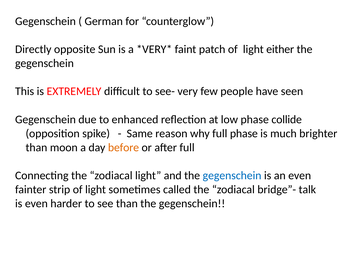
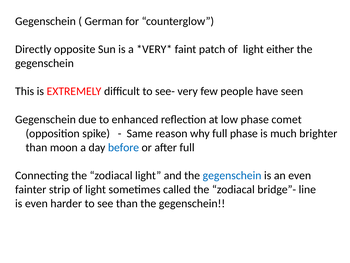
collide: collide -> comet
before colour: orange -> blue
talk: talk -> line
